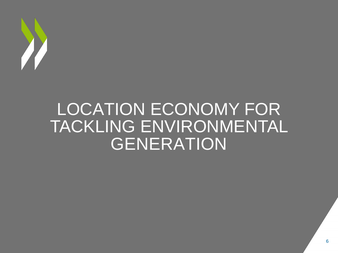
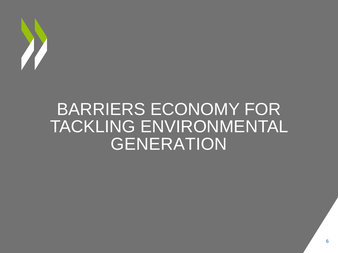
LOCATION: LOCATION -> BARRIERS
